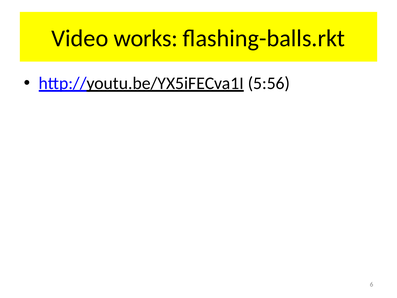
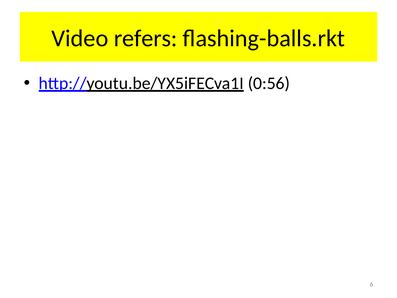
works: works -> refers
5:56: 5:56 -> 0:56
